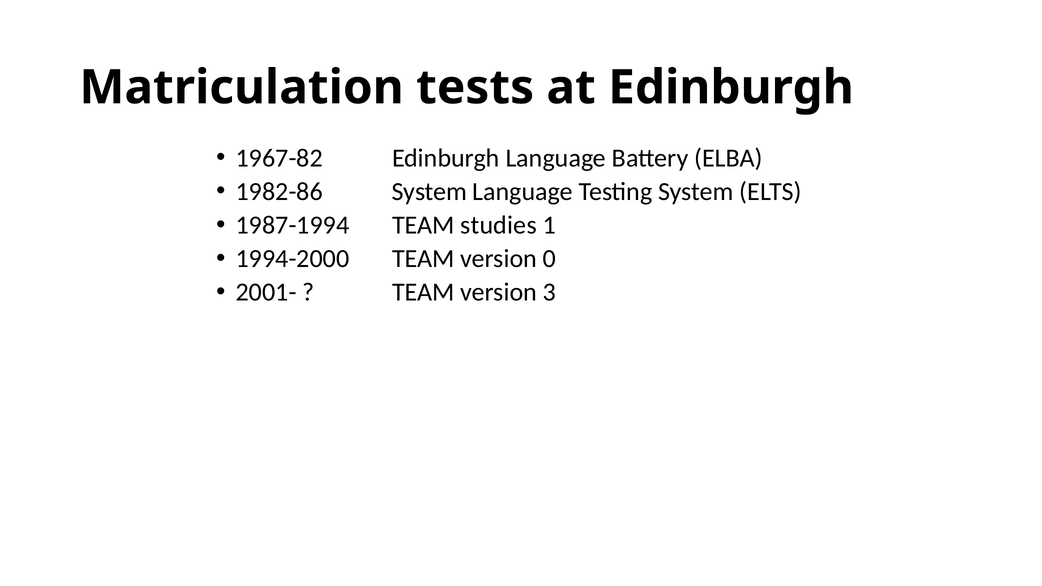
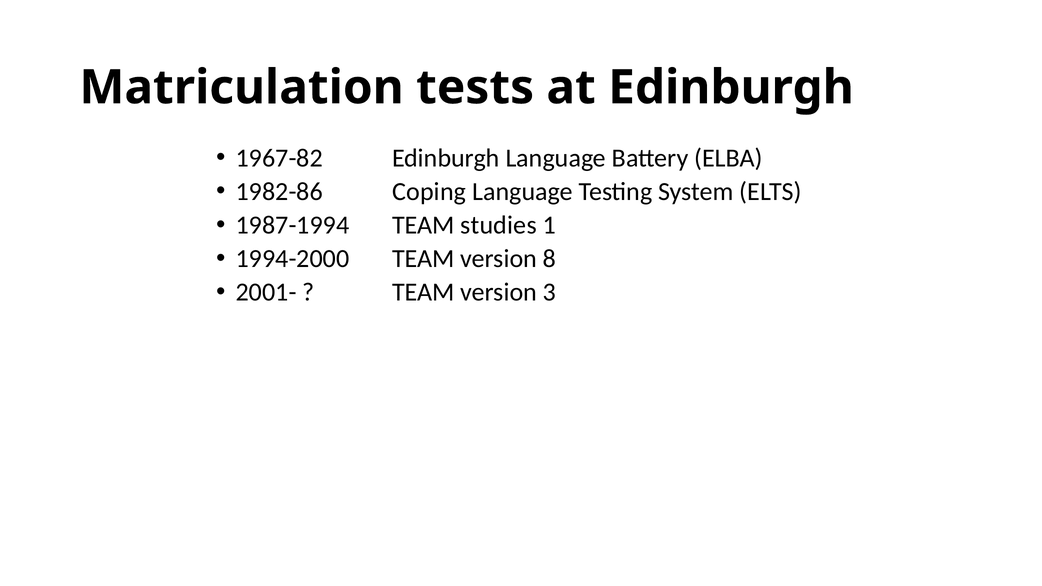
1982-86 System: System -> Coping
0: 0 -> 8
